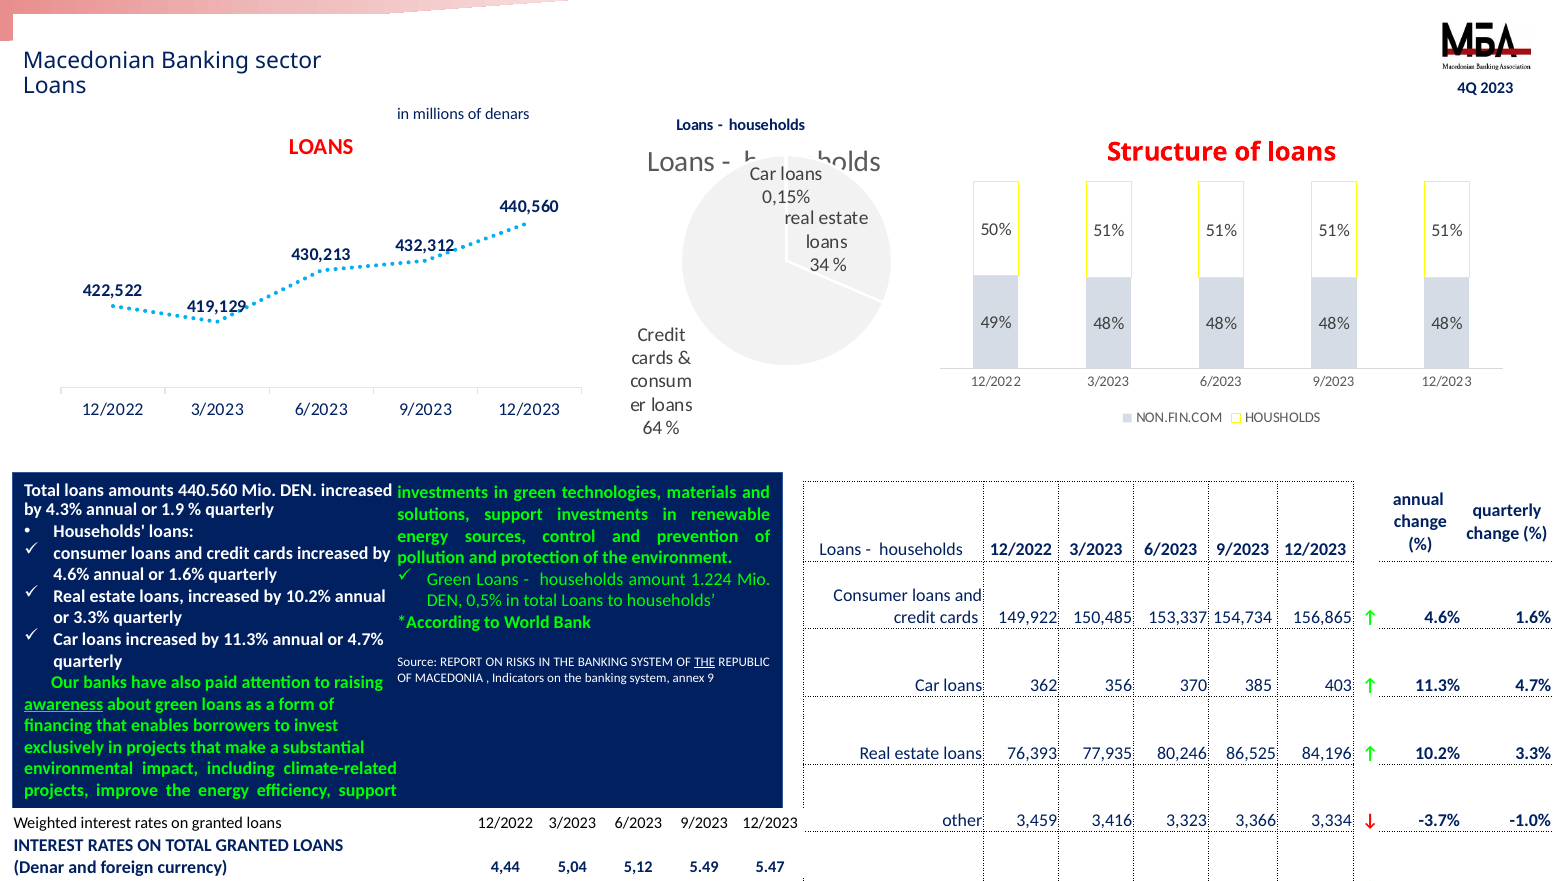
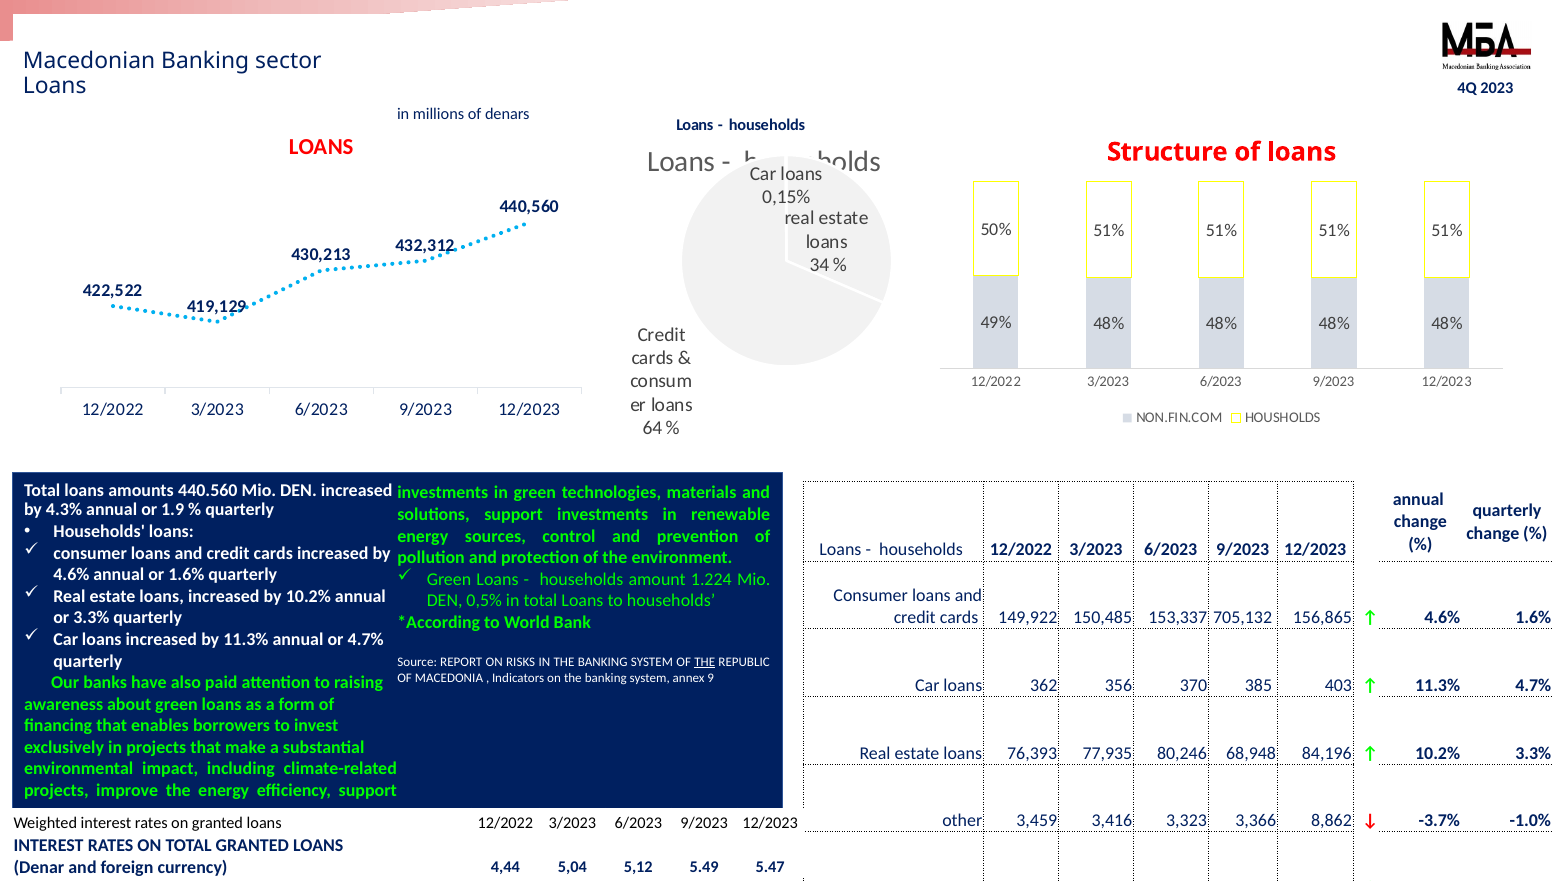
154,734: 154,734 -> 705,132
awareness underline: present -> none
86,525: 86,525 -> 68,948
3,334: 3,334 -> 8,862
